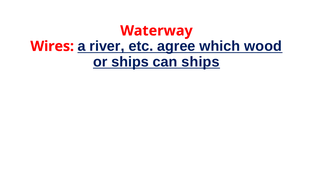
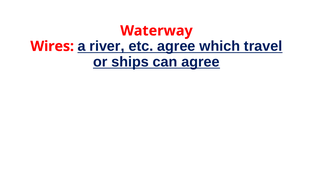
wood: wood -> travel
can ships: ships -> agree
